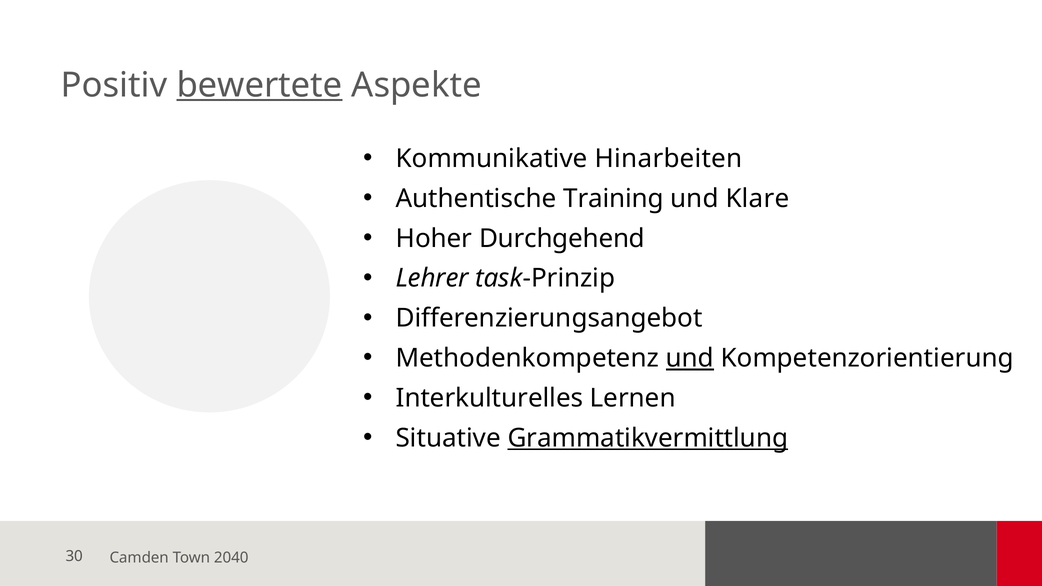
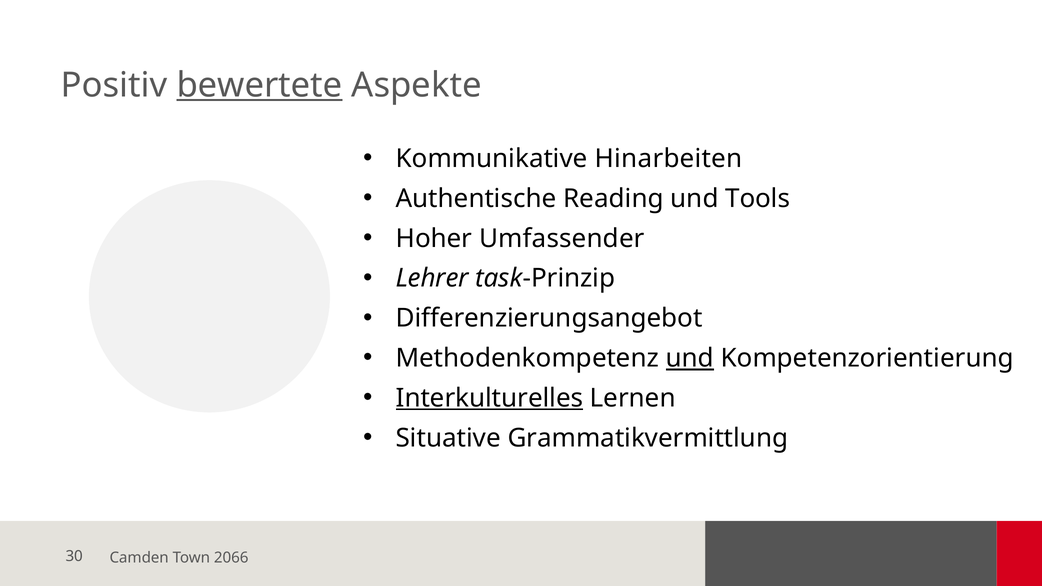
Training: Training -> Reading
Klare: Klare -> Tools
Durchgehend: Durchgehend -> Umfassender
Interkulturelles underline: none -> present
Grammatikvermittlung underline: present -> none
2040: 2040 -> 2066
